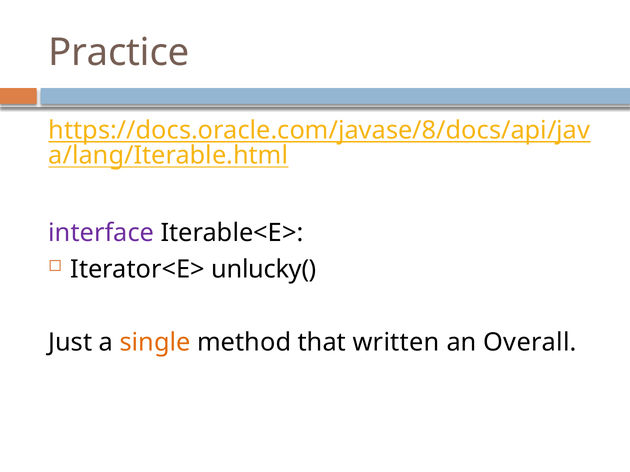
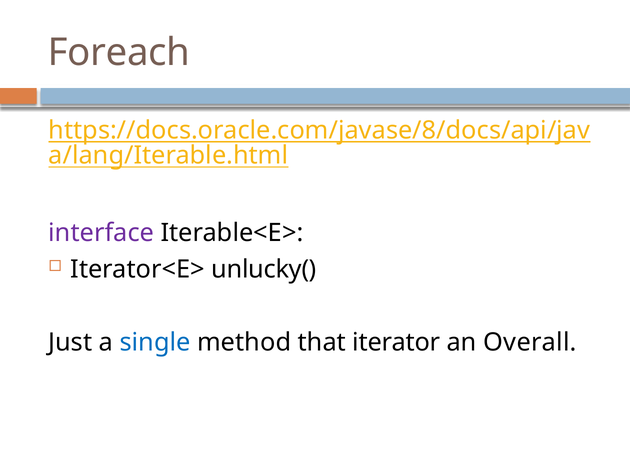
Practice: Practice -> Foreach
single colour: orange -> blue
written: written -> iterator
